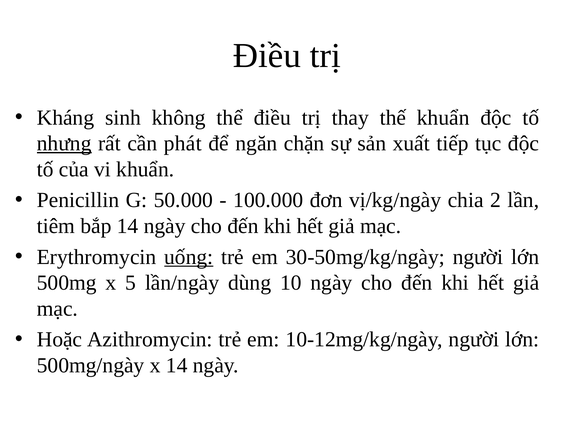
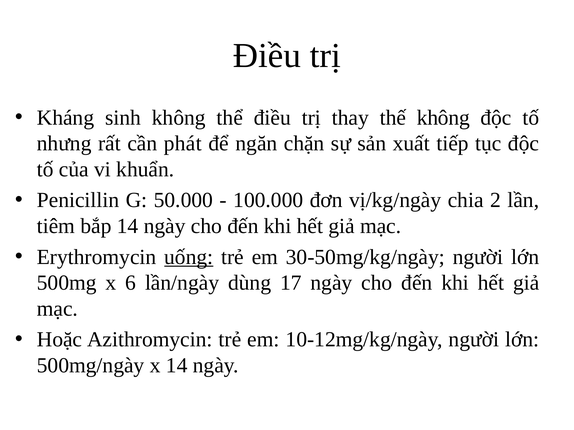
thế khuẩn: khuẩn -> không
nhưng underline: present -> none
5: 5 -> 6
10: 10 -> 17
